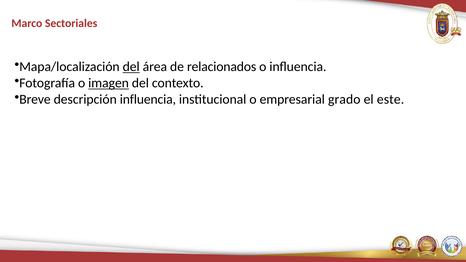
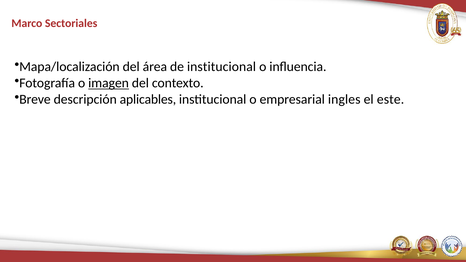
del at (131, 67) underline: present -> none
de relacionados: relacionados -> institucional
descripción influencia: influencia -> aplicables
grado: grado -> ingles
